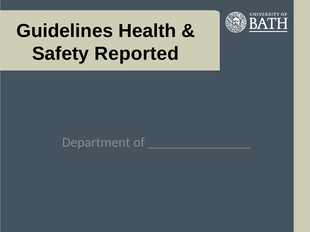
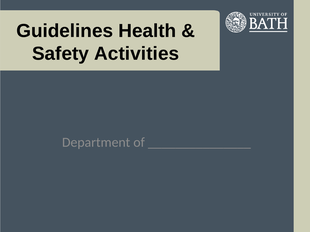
Reported: Reported -> Activities
